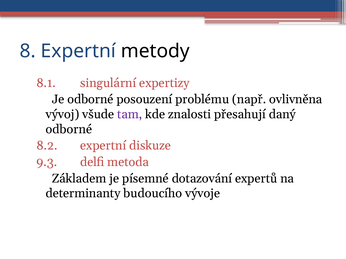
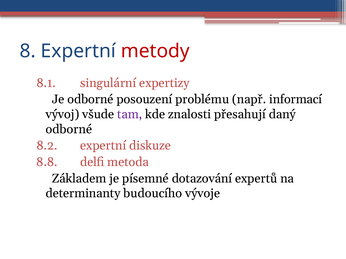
metody colour: black -> red
ovlivněna: ovlivněna -> informací
9.3: 9.3 -> 8.8
